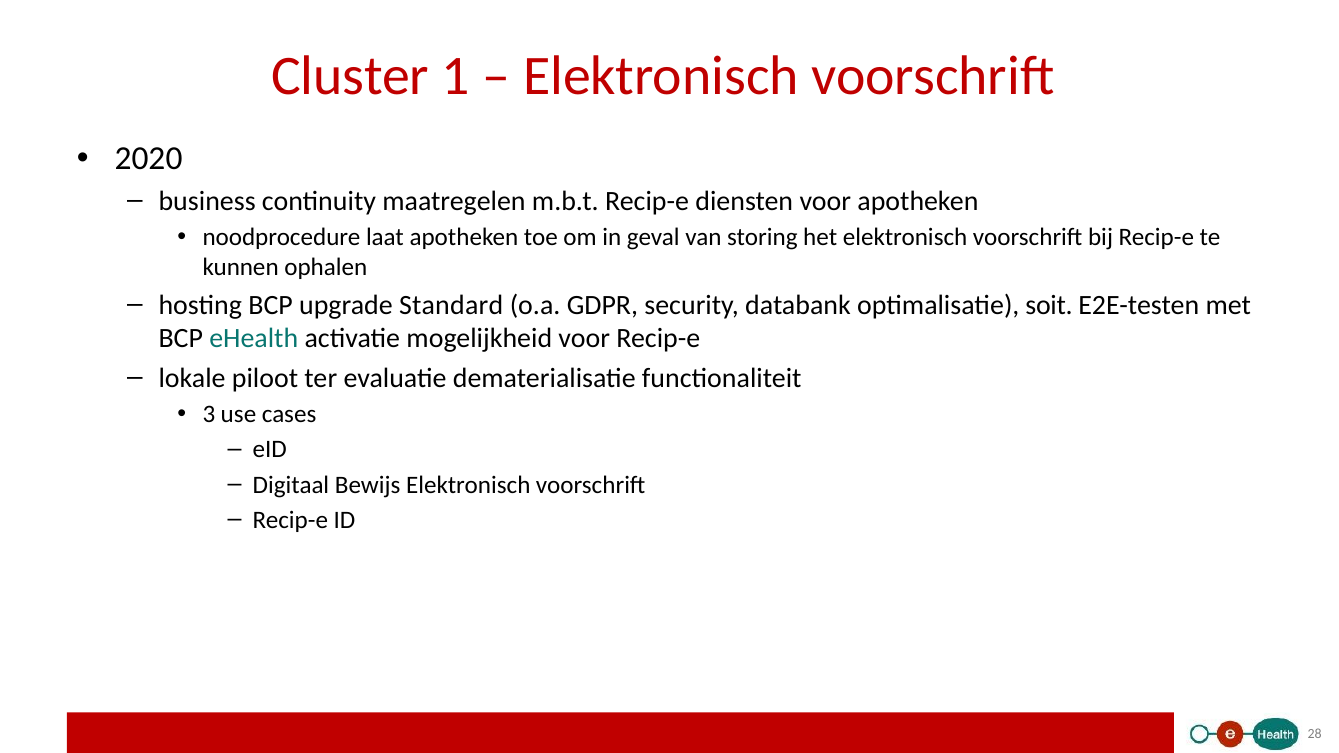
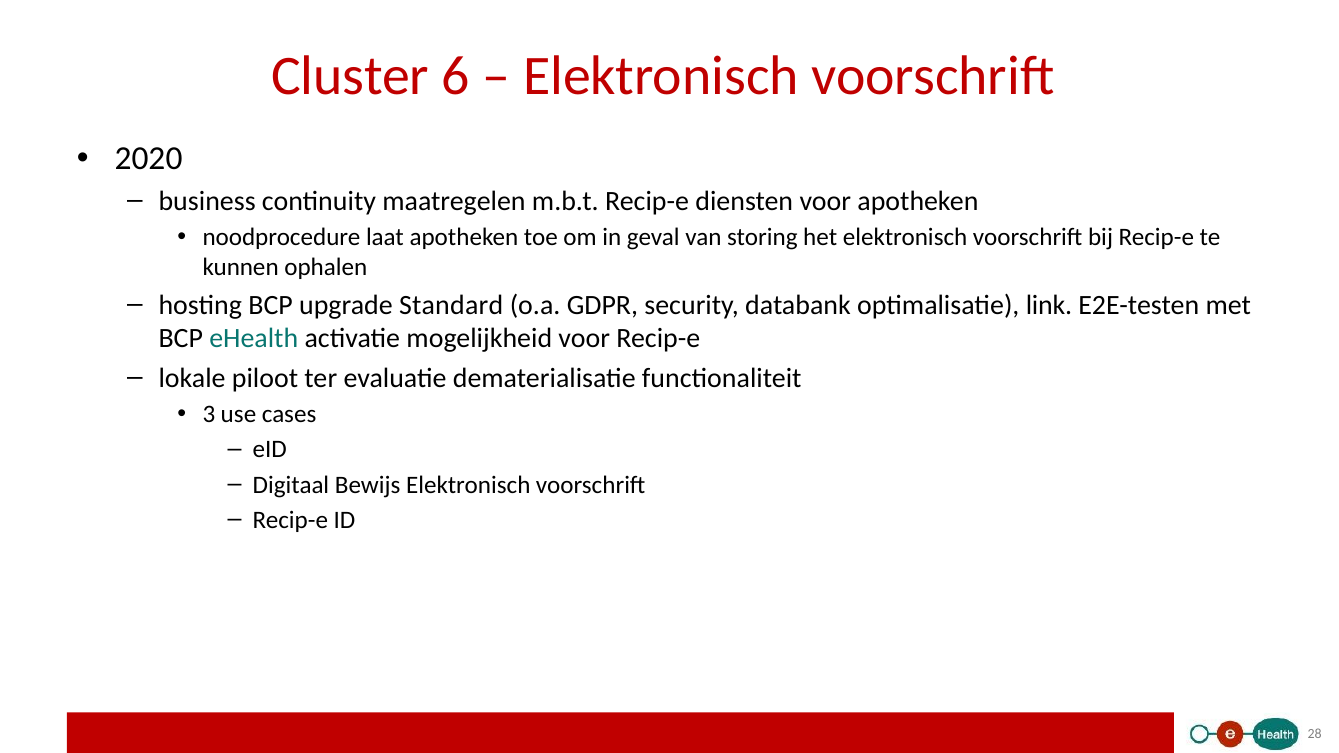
1: 1 -> 6
soit: soit -> link
